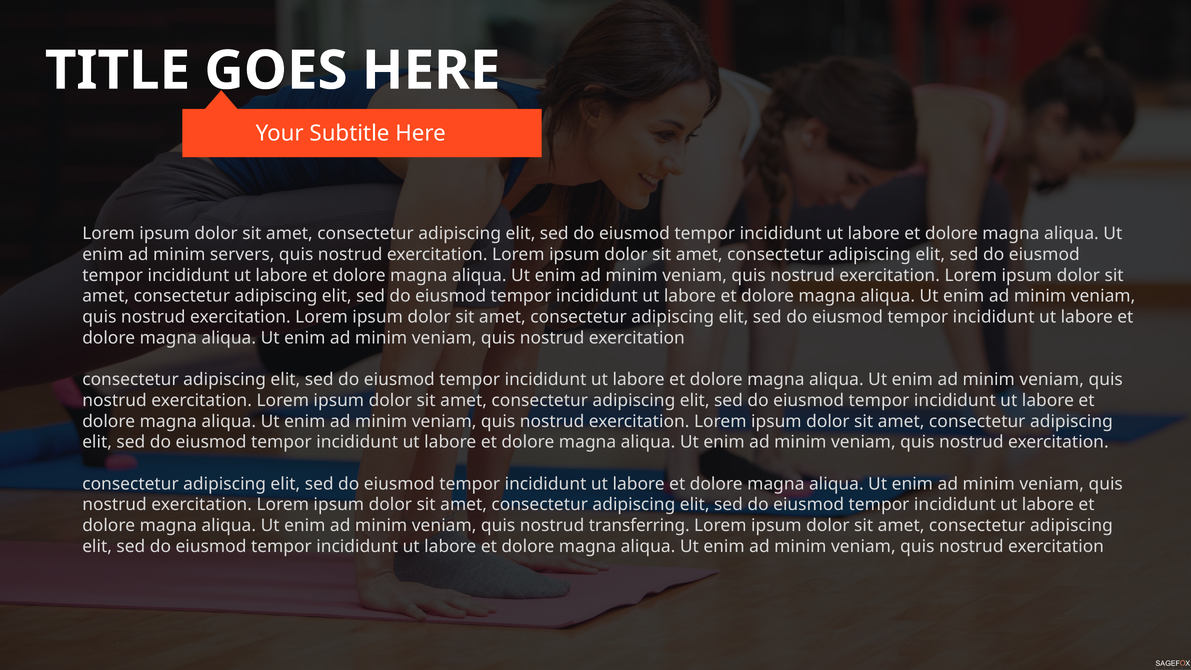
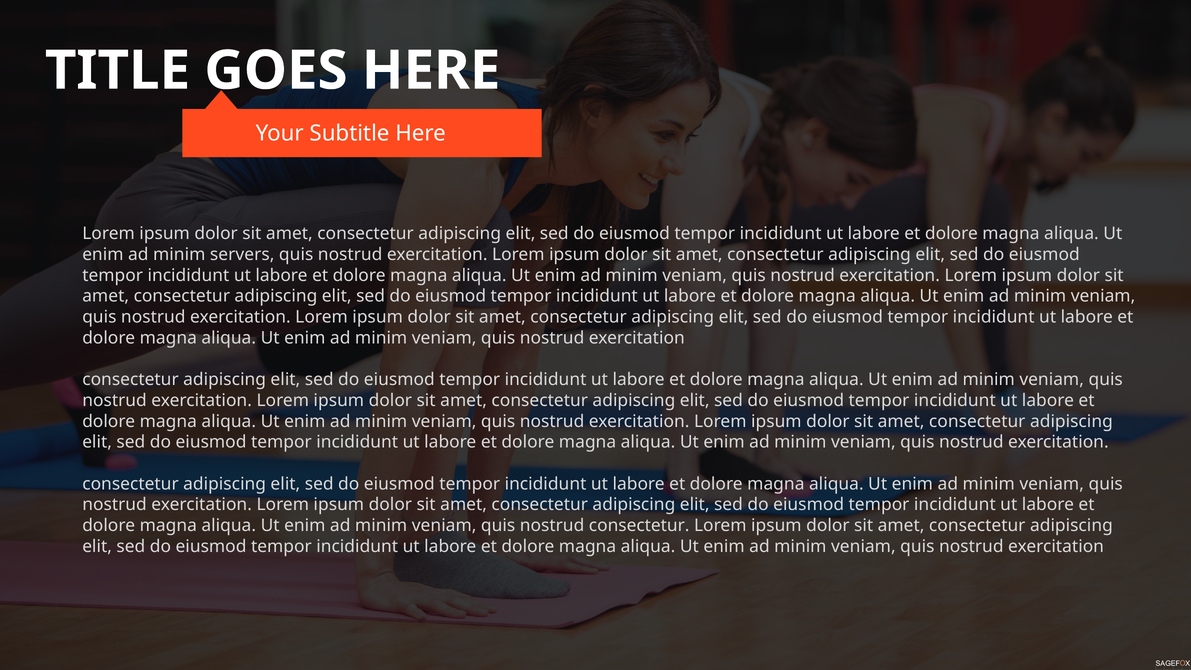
nostrud transferring: transferring -> consectetur
